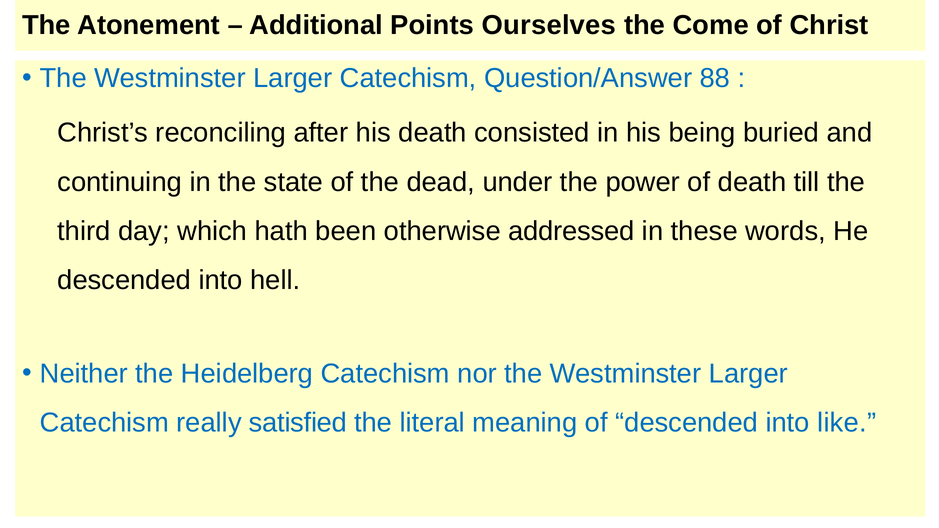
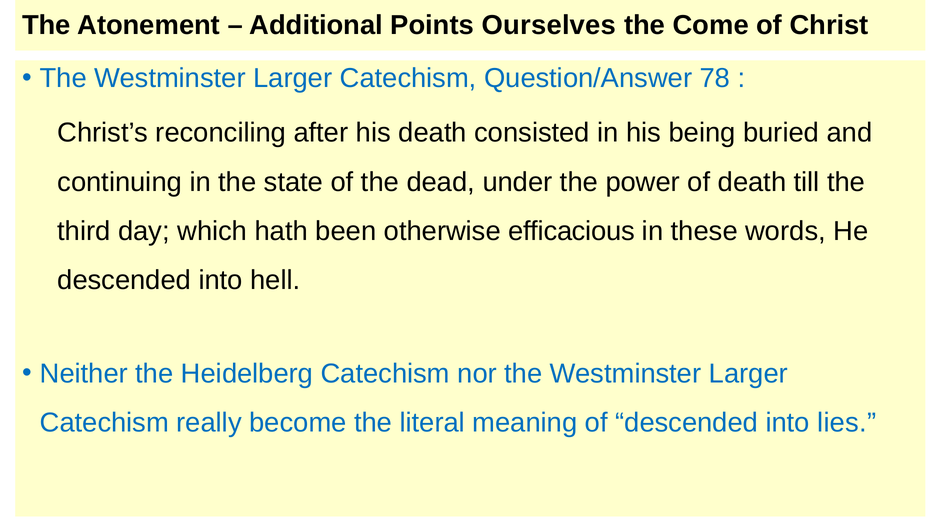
88: 88 -> 78
addressed: addressed -> efficacious
satisfied: satisfied -> become
like: like -> lies
